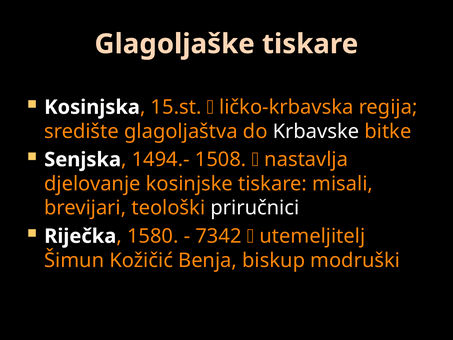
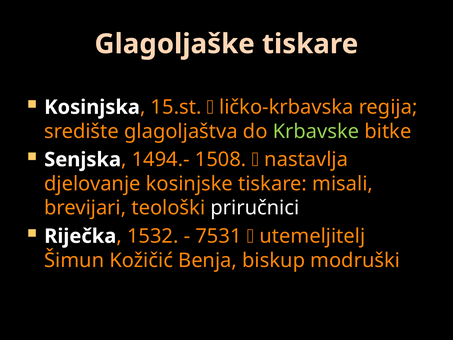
Krbavske colour: white -> light green
1580: 1580 -> 1532
7342: 7342 -> 7531
